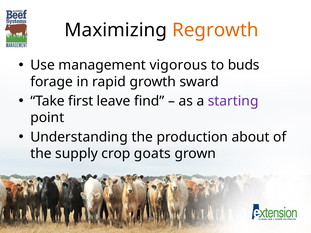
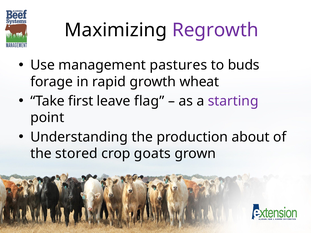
Regrowth colour: orange -> purple
vigorous: vigorous -> pastures
sward: sward -> wheat
find: find -> flag
supply: supply -> stored
